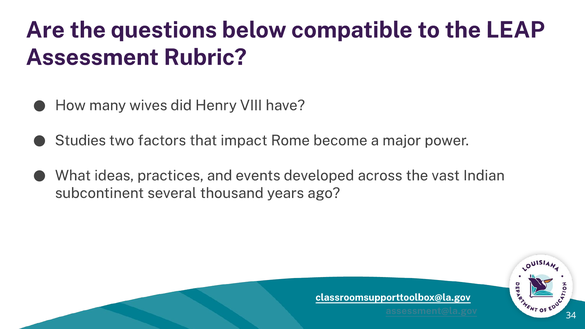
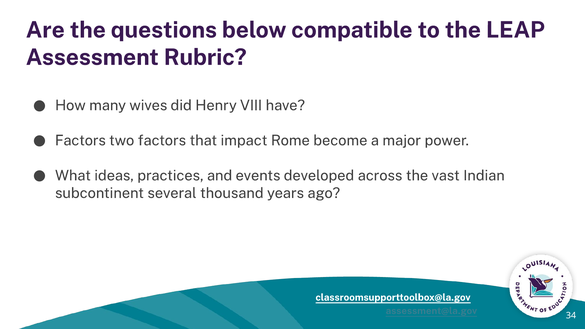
Studies at (80, 141): Studies -> Factors
